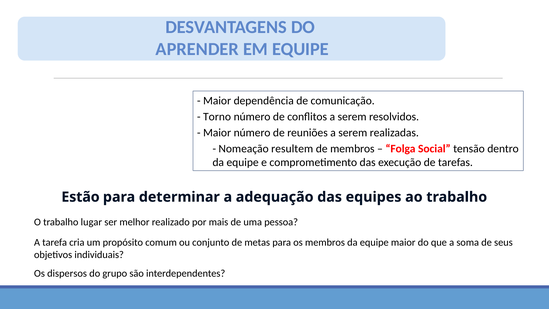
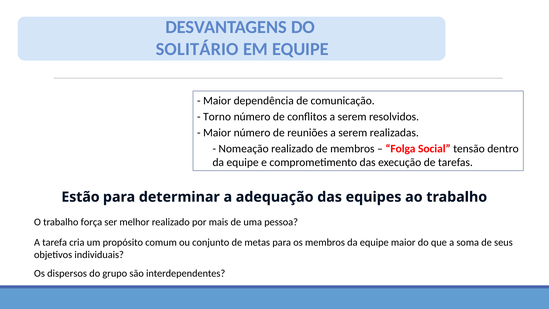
APRENDER: APRENDER -> SOLITÁRIO
Nomeação resultem: resultem -> realizado
lugar: lugar -> força
